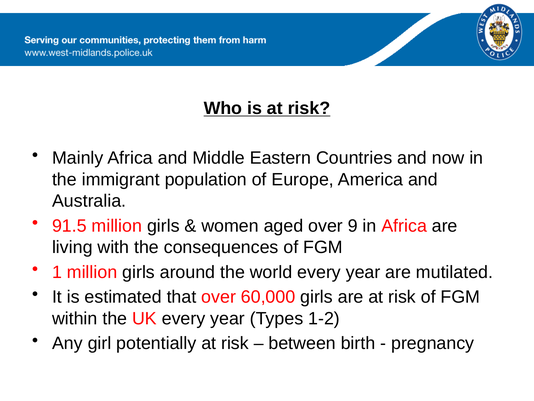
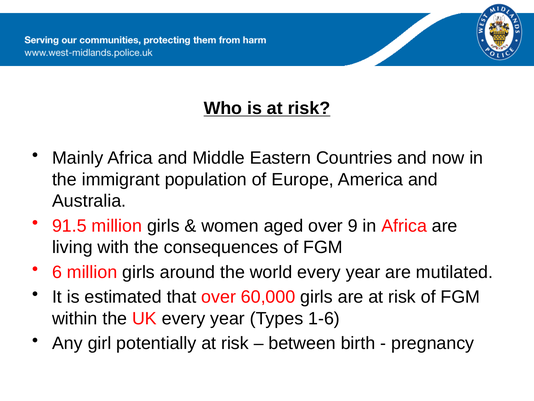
1: 1 -> 6
1-2: 1-2 -> 1-6
